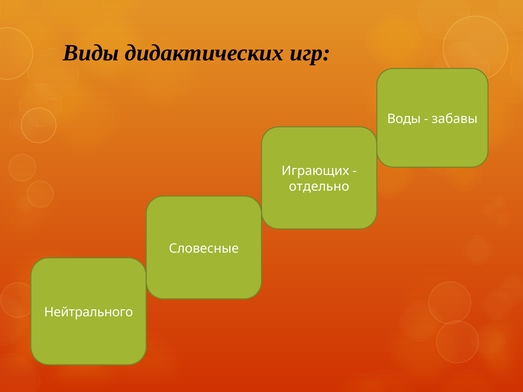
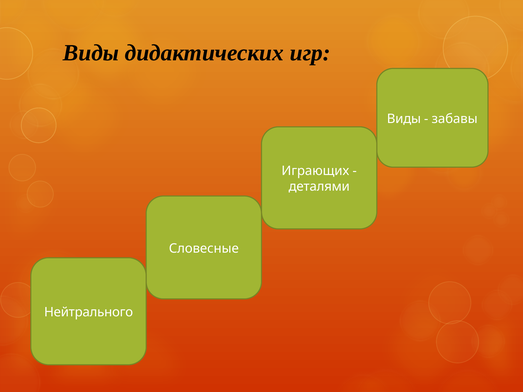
Воды at (404, 119): Воды -> Виды
отдельно: отдельно -> деталями
